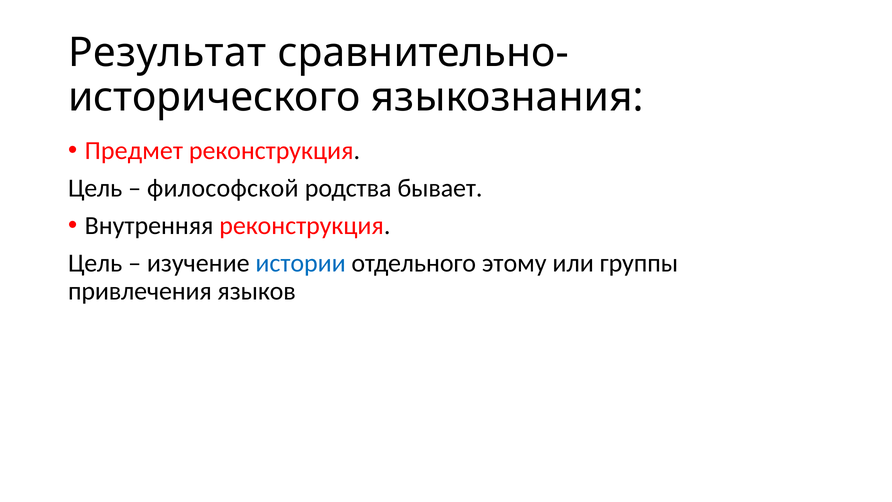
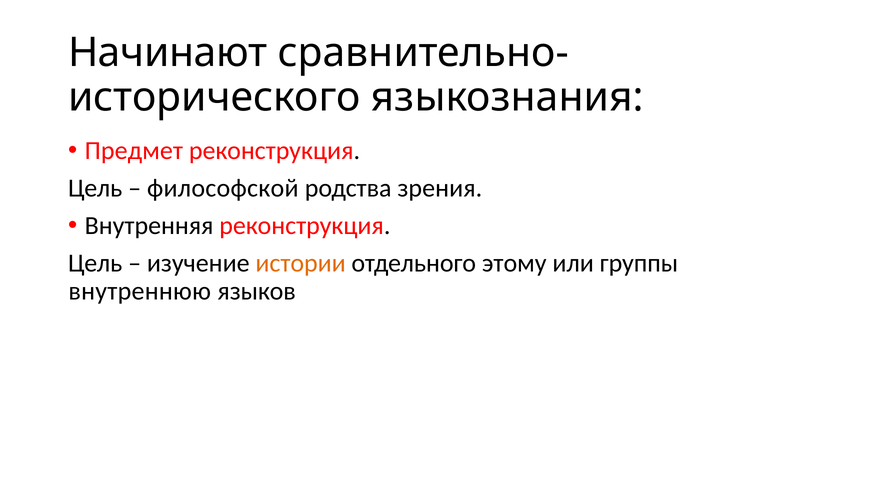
Результат: Результат -> Начинают
бывает: бывает -> зрения
истории colour: blue -> orange
привлечения: привлечения -> внутреннюю
